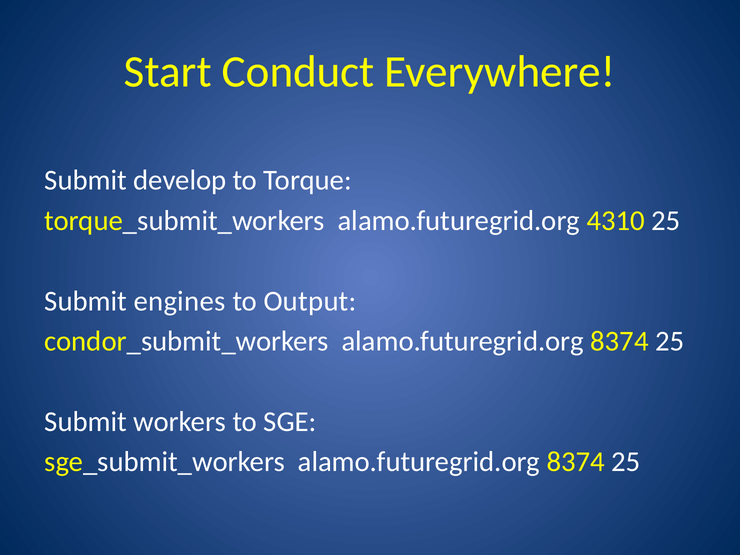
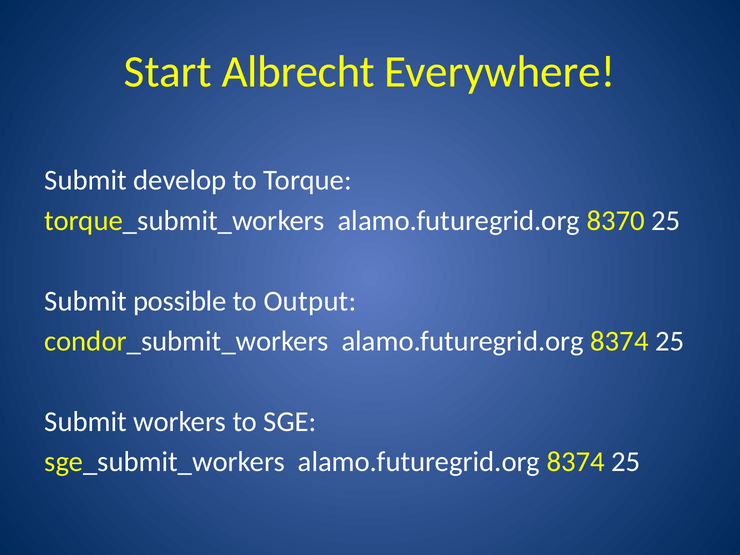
Conduct: Conduct -> Albrecht
4310: 4310 -> 8370
engines: engines -> possible
